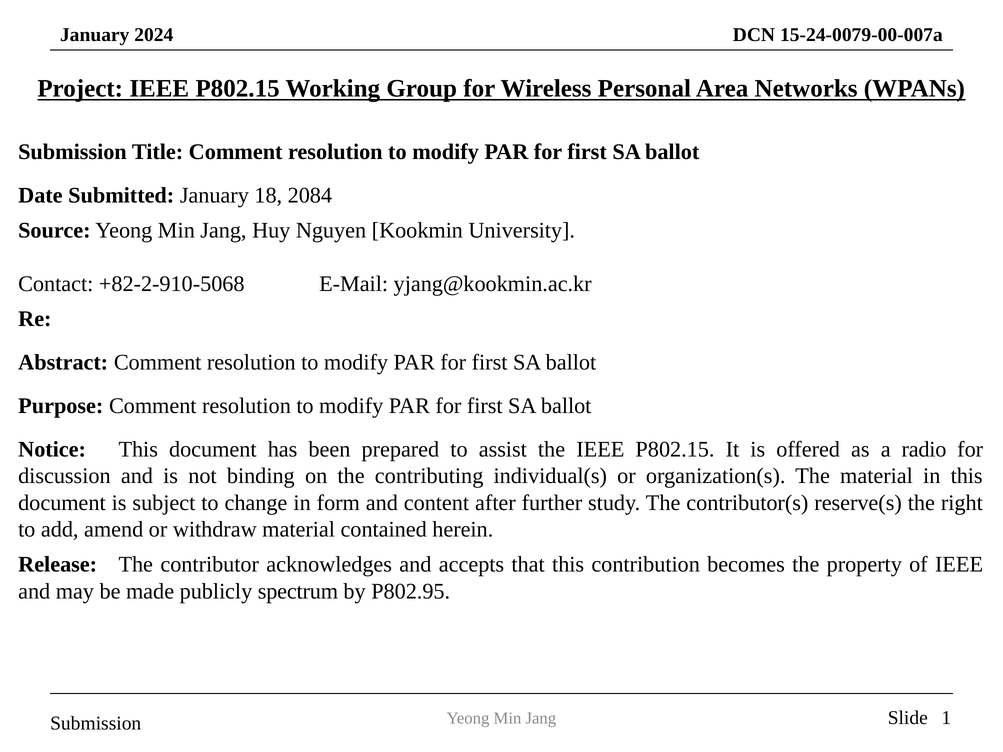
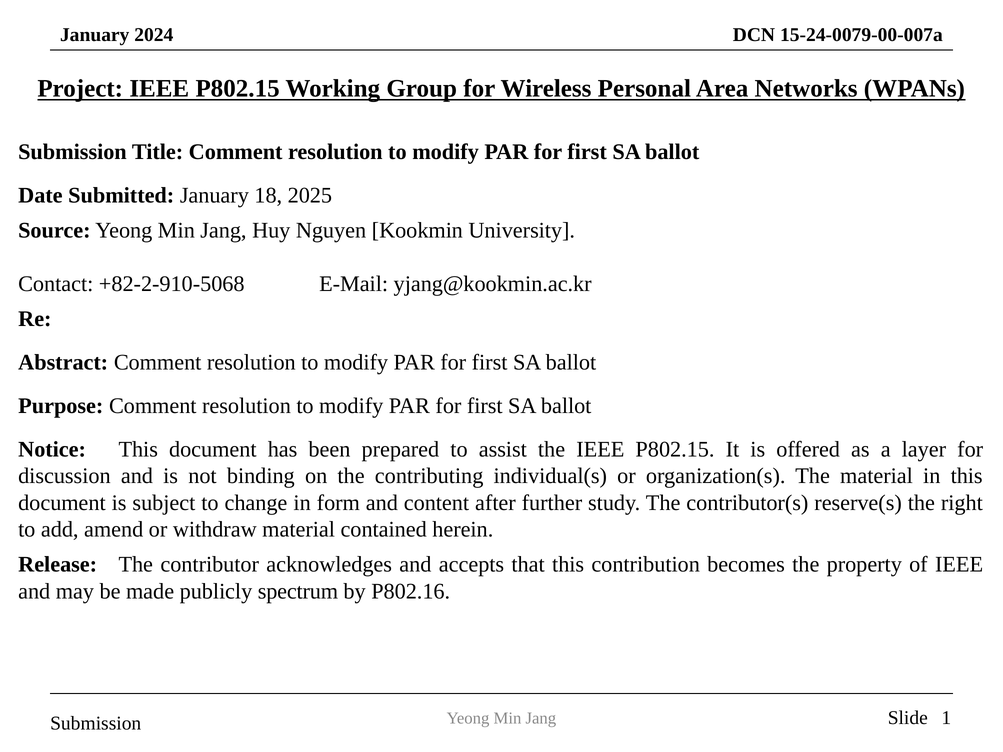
2084: 2084 -> 2025
radio: radio -> layer
P802.95: P802.95 -> P802.16
